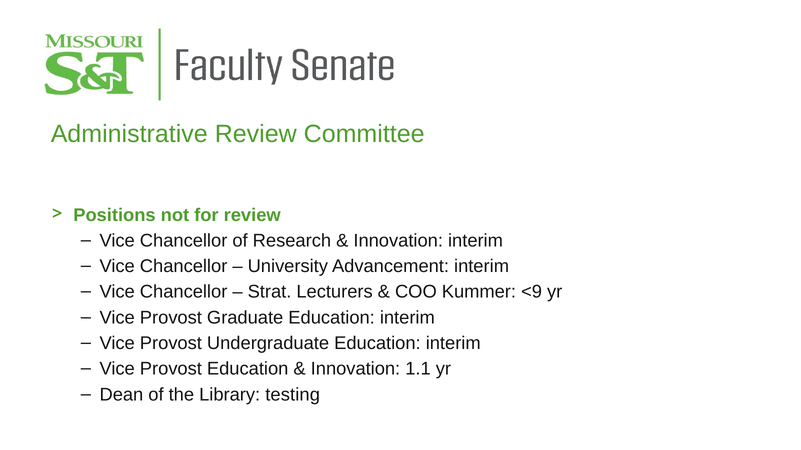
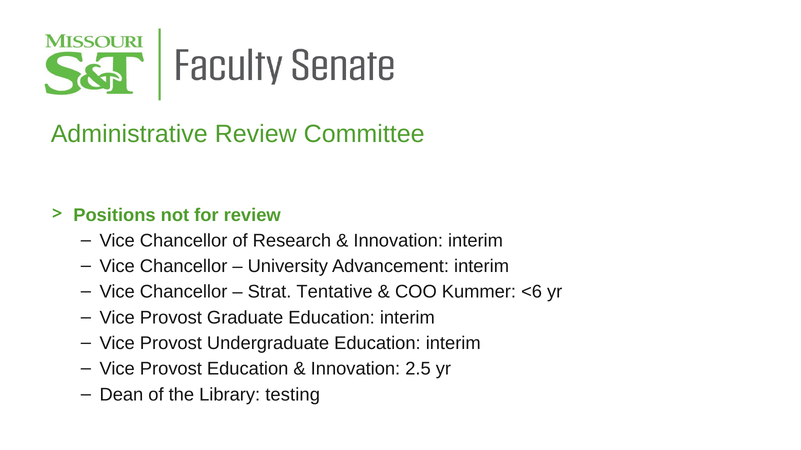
Lecturers: Lecturers -> Tentative
<9: <9 -> <6
1.1: 1.1 -> 2.5
